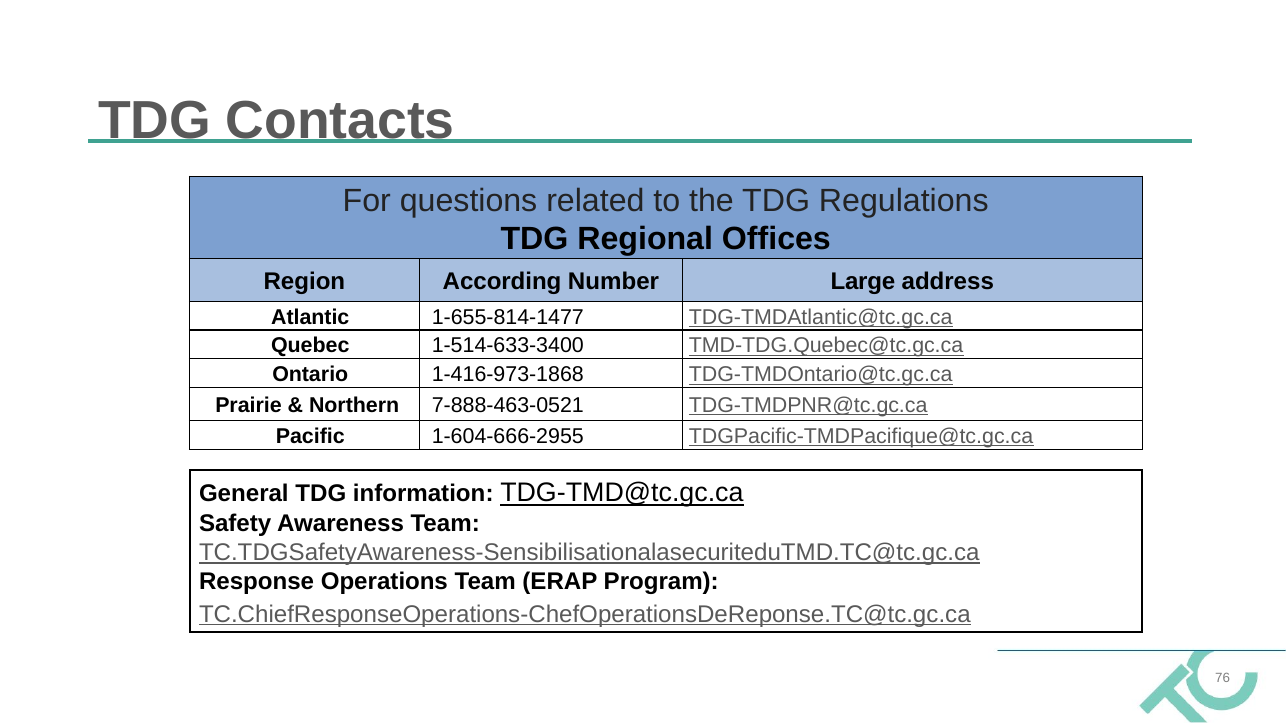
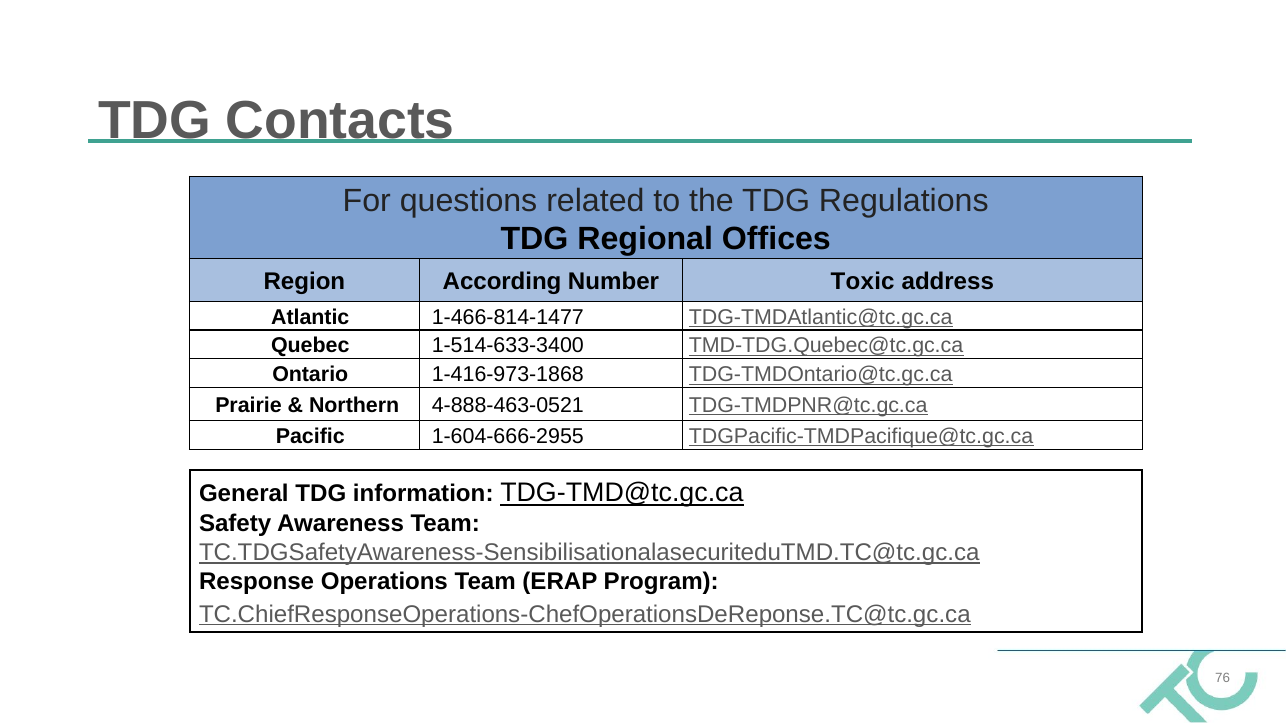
Large: Large -> Toxic
1-655-814-1477: 1-655-814-1477 -> 1-466-814-1477
7-888-463-0521: 7-888-463-0521 -> 4-888-463-0521
